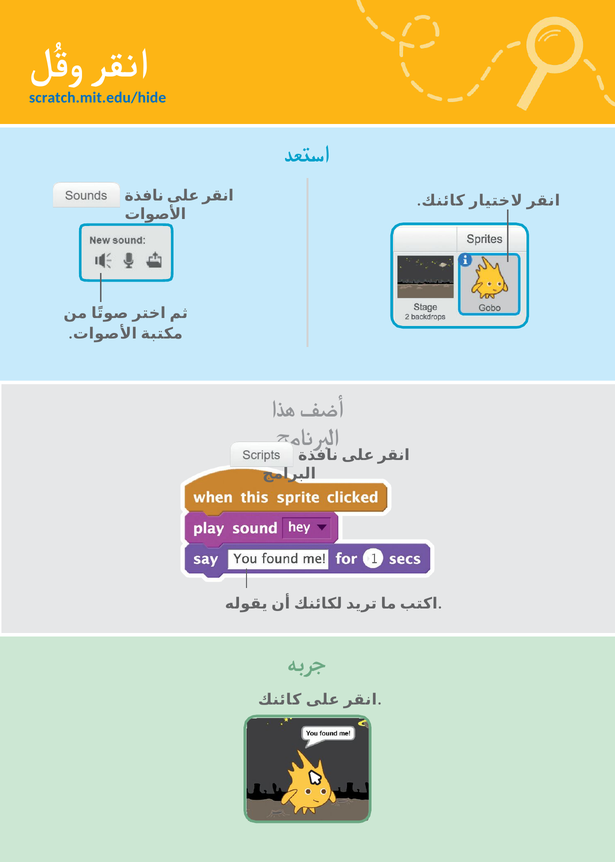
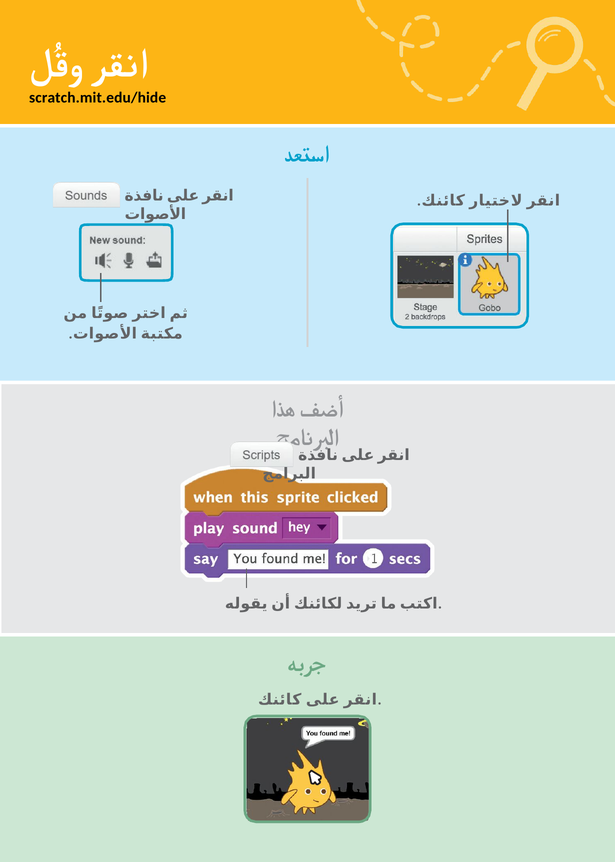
scratch.mit.edu/hide colour: blue -> black
